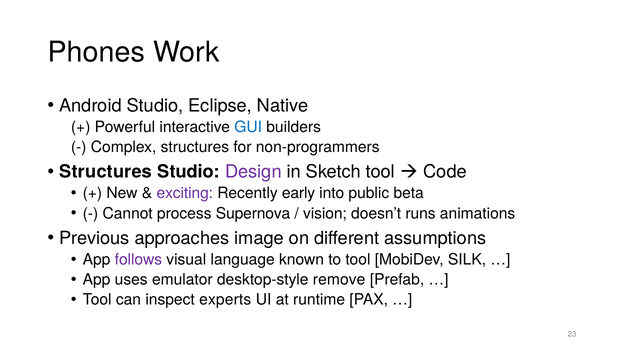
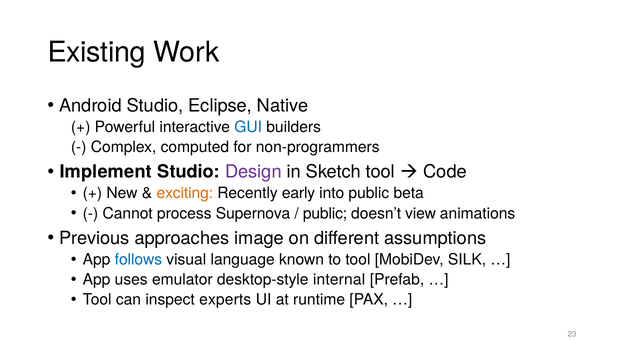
Phones: Phones -> Existing
Complex structures: structures -> computed
Structures at (106, 172): Structures -> Implement
exciting colour: purple -> orange
vision at (325, 213): vision -> public
runs: runs -> view
follows colour: purple -> blue
remove: remove -> internal
